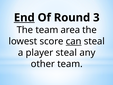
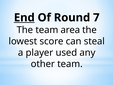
3: 3 -> 7
can underline: present -> none
player steal: steal -> used
